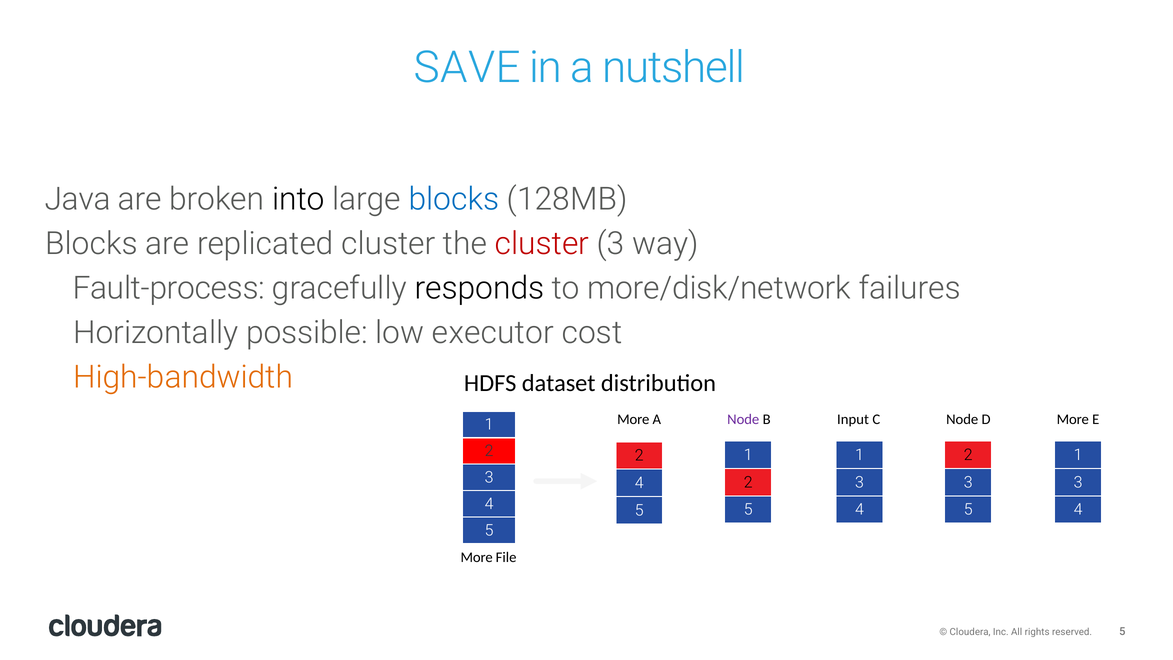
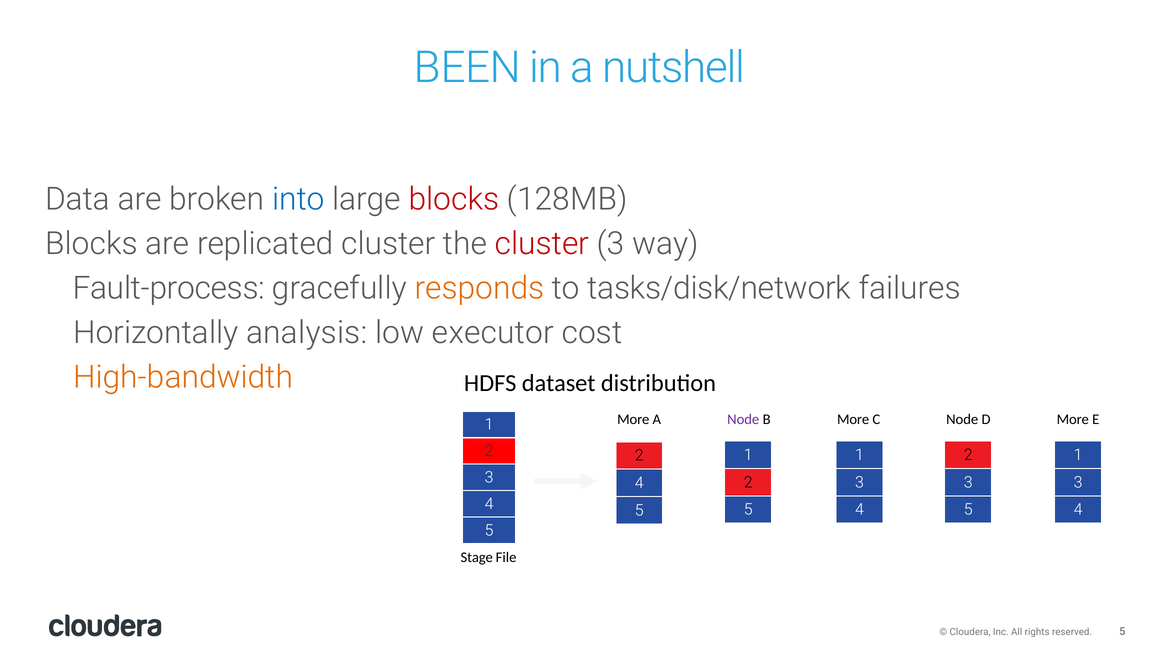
SAVE: SAVE -> BEEN
Java: Java -> Data
into colour: black -> blue
blocks at (454, 199) colour: blue -> red
responds colour: black -> orange
more/disk/network: more/disk/network -> tasks/disk/network
possible: possible -> analysis
B Input: Input -> More
More at (477, 557): More -> Stage
